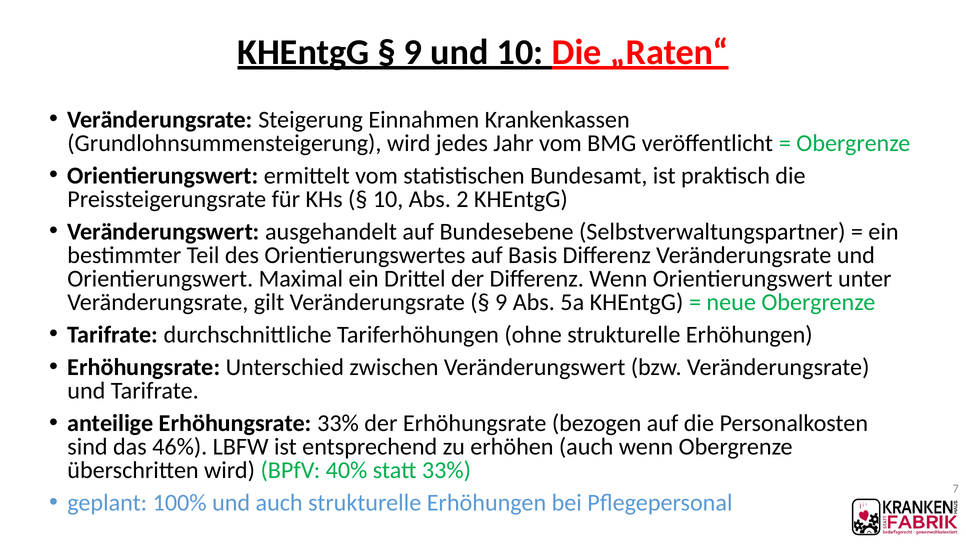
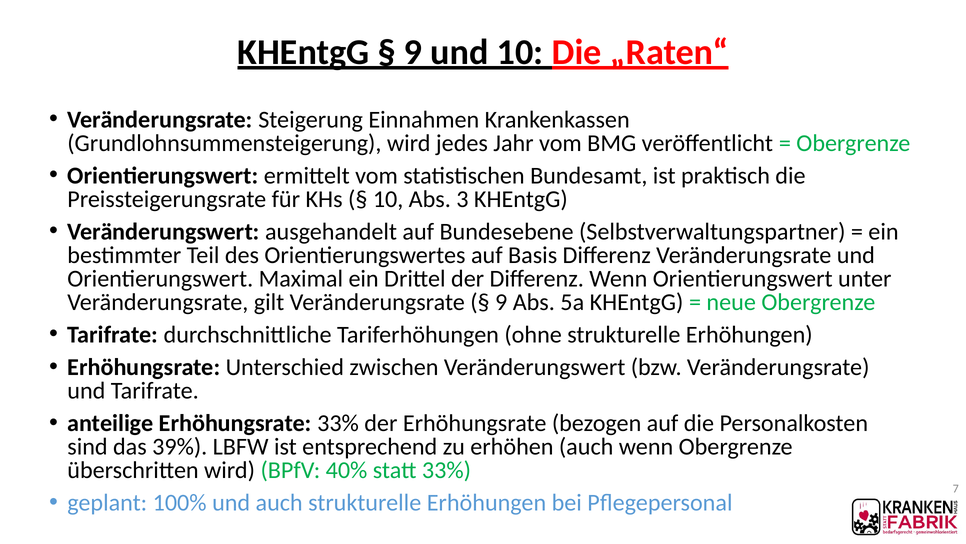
2: 2 -> 3
46%: 46% -> 39%
